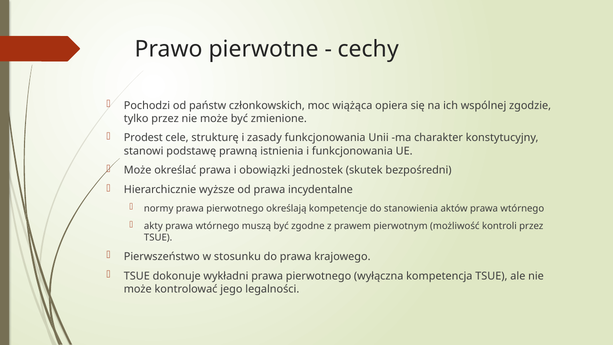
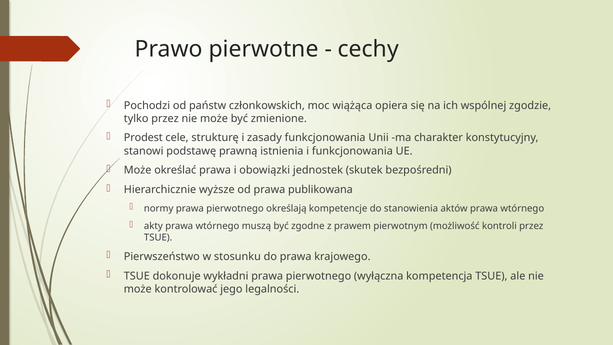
incydentalne: incydentalne -> publikowana
